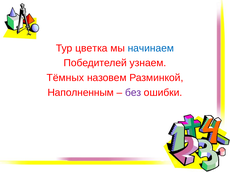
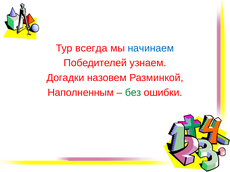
цветка: цветка -> всегда
Тёмных: Тёмных -> Догадки
без colour: purple -> green
